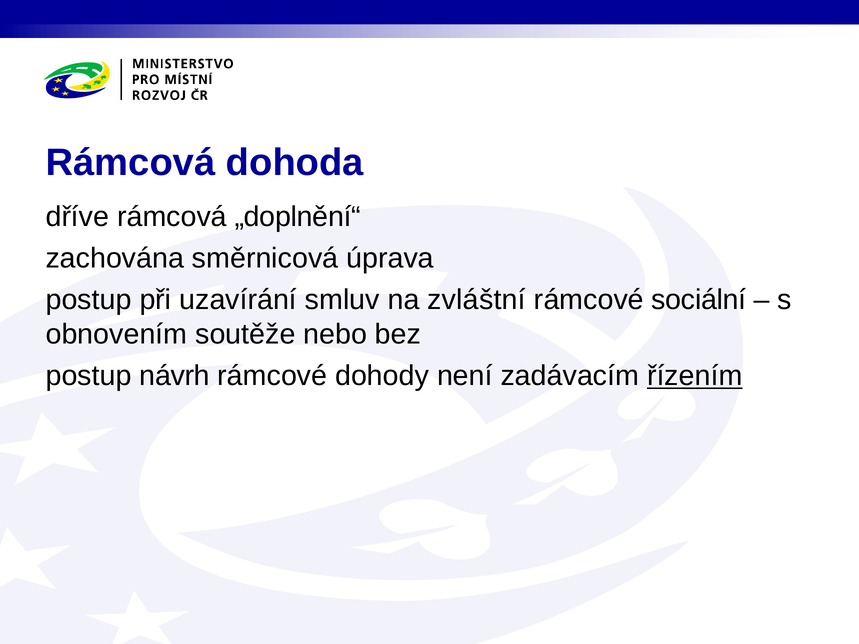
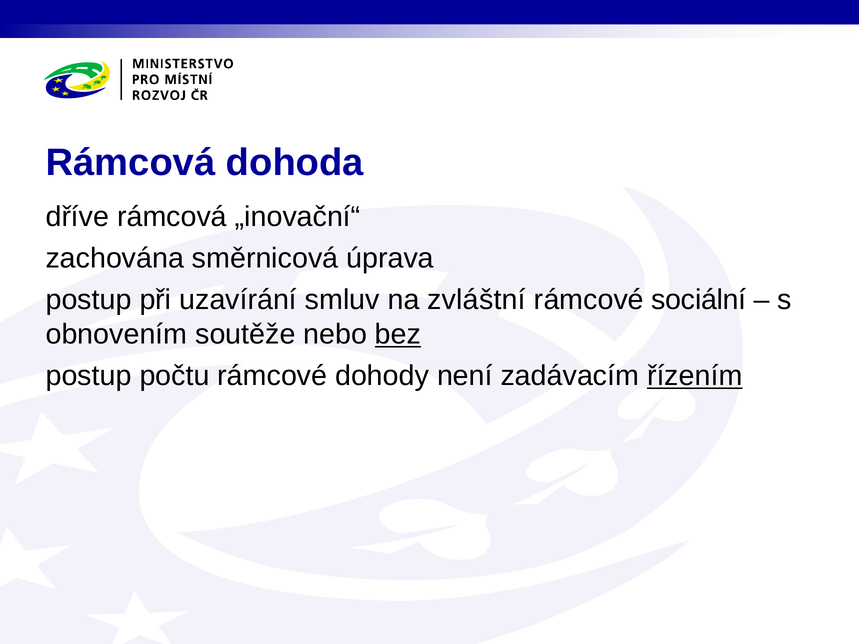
„doplnění“: „doplnění“ -> „inovační“
bez underline: none -> present
návrh: návrh -> počtu
